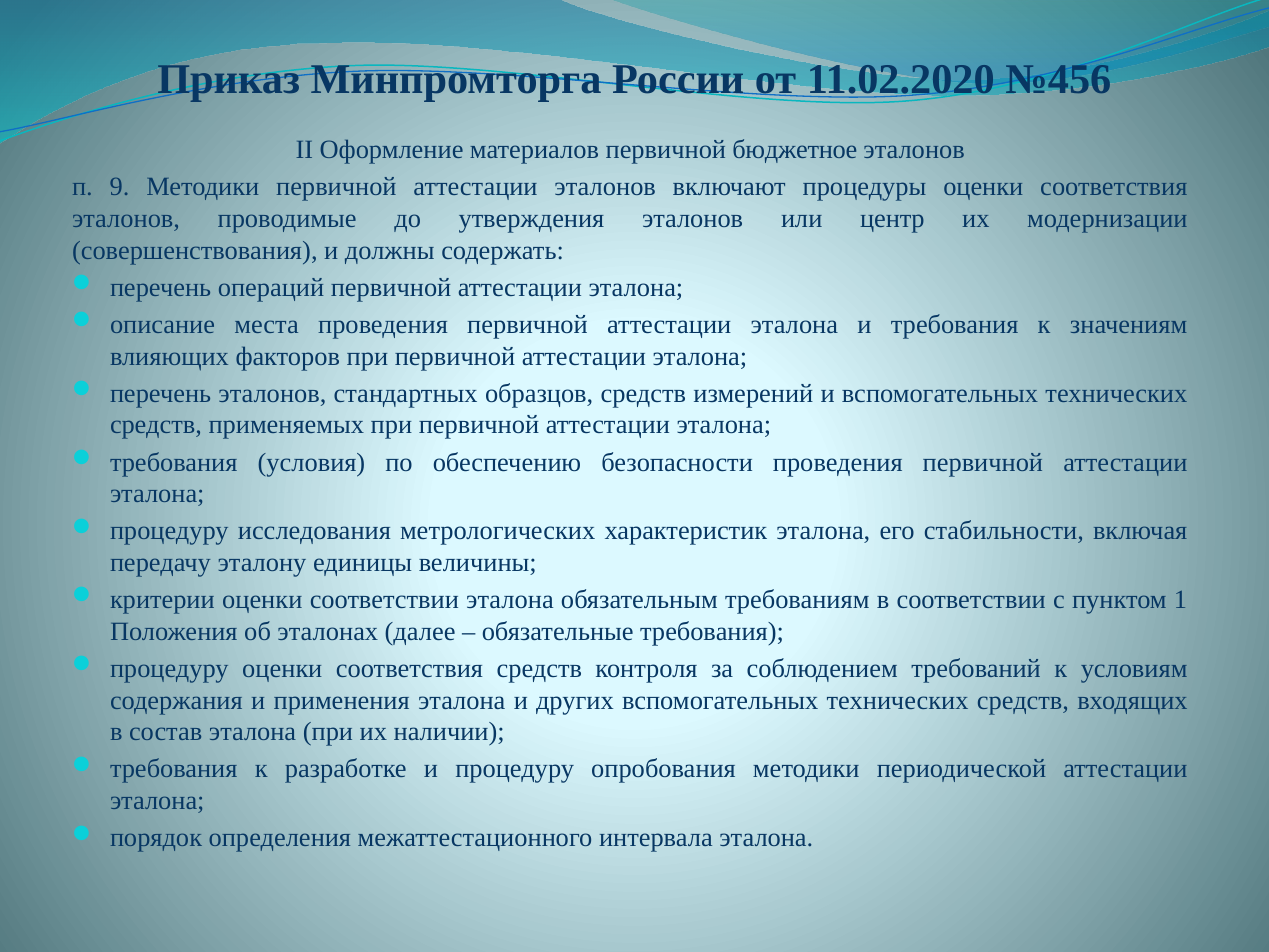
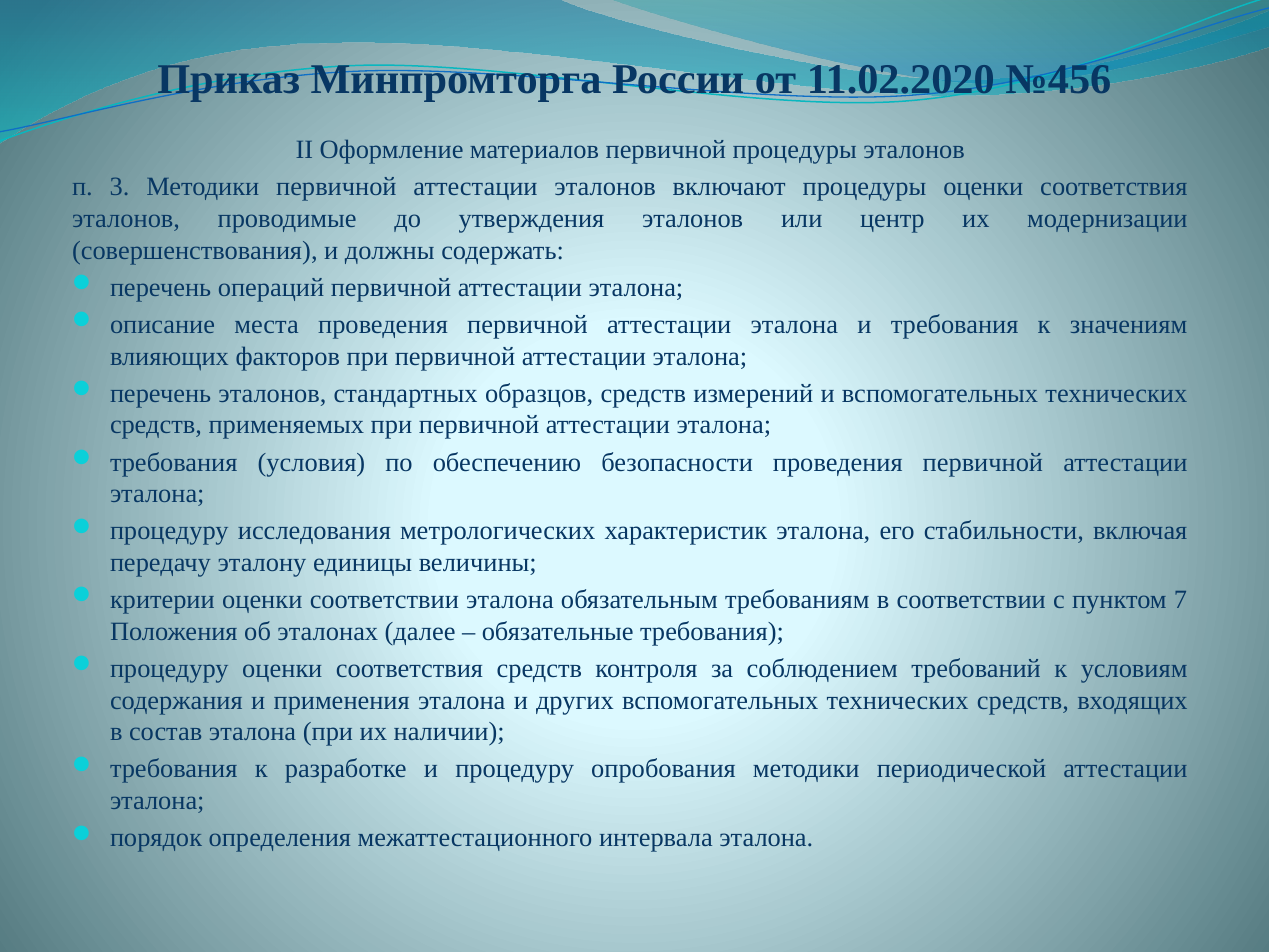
первичной бюджетное: бюджетное -> процедуры
9: 9 -> 3
1: 1 -> 7
